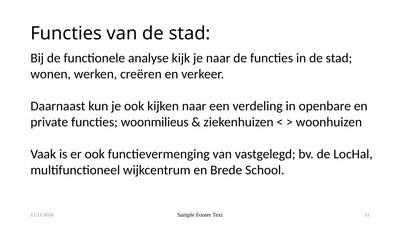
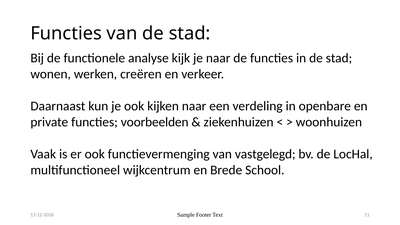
woonmilieus: woonmilieus -> voorbeelden
